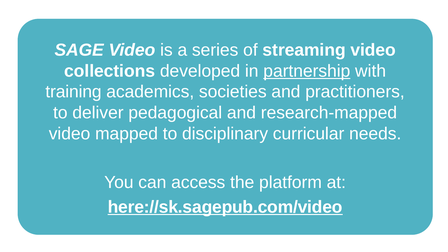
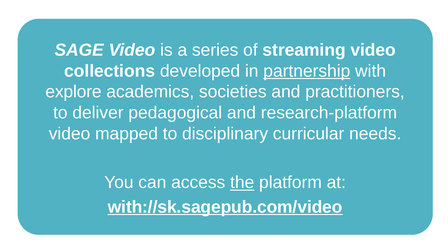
training: training -> explore
research-mapped: research-mapped -> research-platform
the underline: none -> present
here://sk.sagepub.com/video: here://sk.sagepub.com/video -> with://sk.sagepub.com/video
